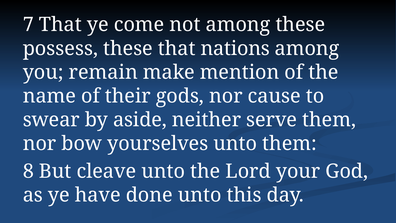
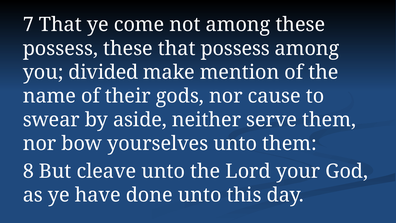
that nations: nations -> possess
remain: remain -> divided
